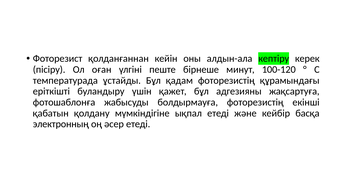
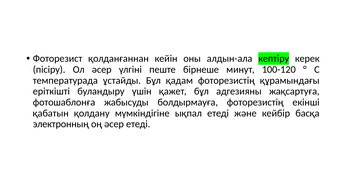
Ол оған: оған -> әсер
